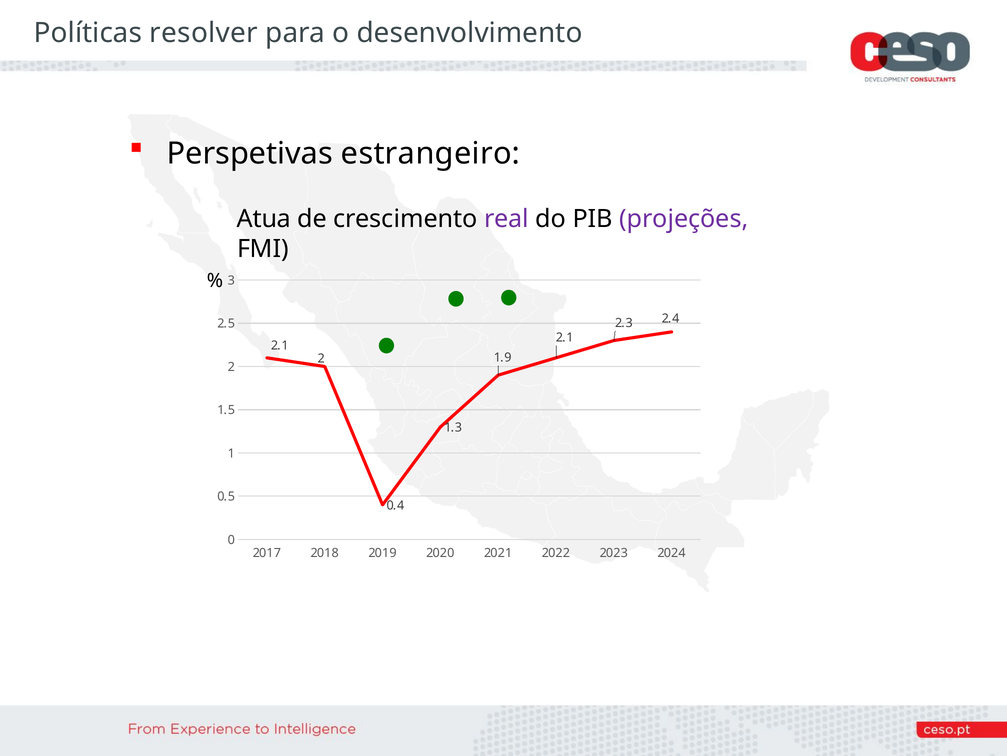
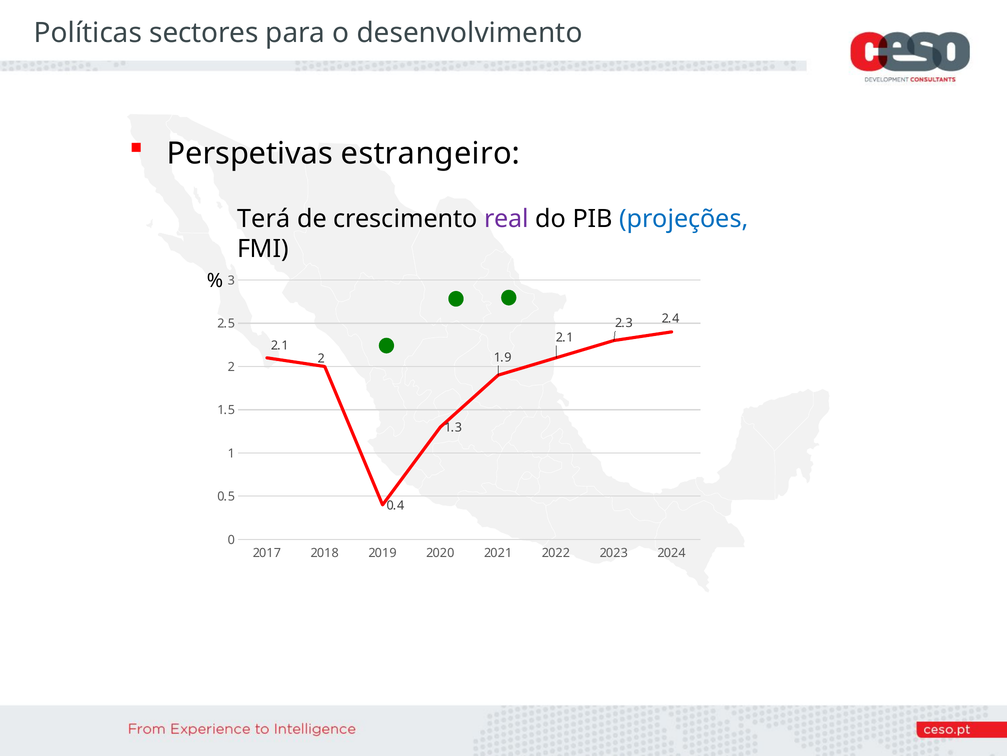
resolver: resolver -> sectores
Atua: Atua -> Terá
projeções colour: purple -> blue
